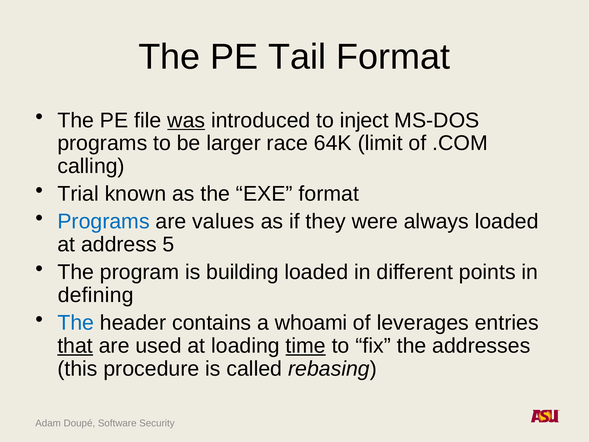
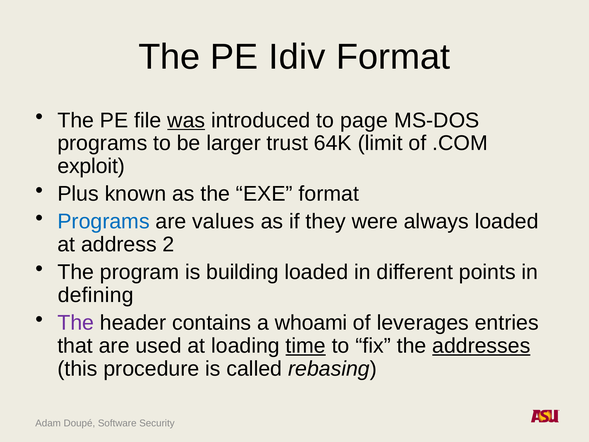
Tail: Tail -> Idiv
inject: inject -> page
race: race -> trust
calling: calling -> exploit
Trial: Trial -> Plus
5: 5 -> 2
The at (76, 323) colour: blue -> purple
that underline: present -> none
addresses underline: none -> present
